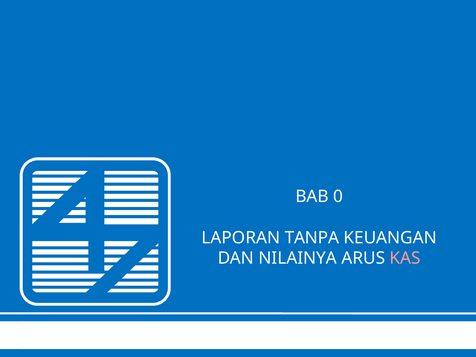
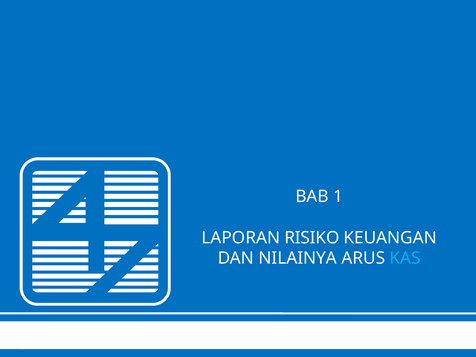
0: 0 -> 1
TANPA: TANPA -> RISIKO
KAS colour: pink -> light blue
